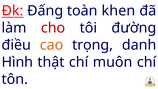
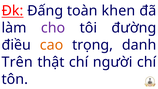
cho colour: red -> purple
Hình: Hình -> Trên
muôn: muôn -> người
